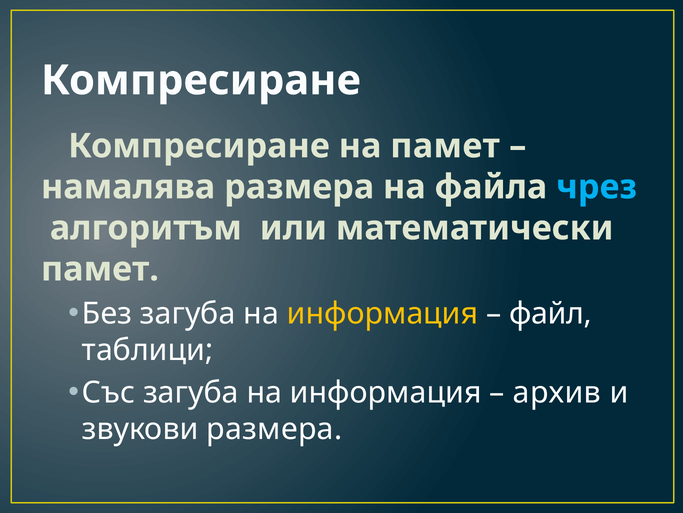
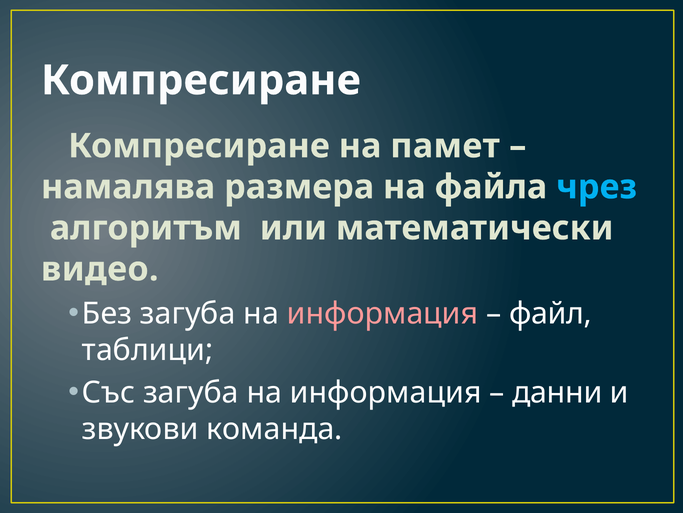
памет at (100, 269): памет -> видео
информация at (383, 313) colour: yellow -> pink
архив: архив -> данни
звукови размера: размера -> команда
